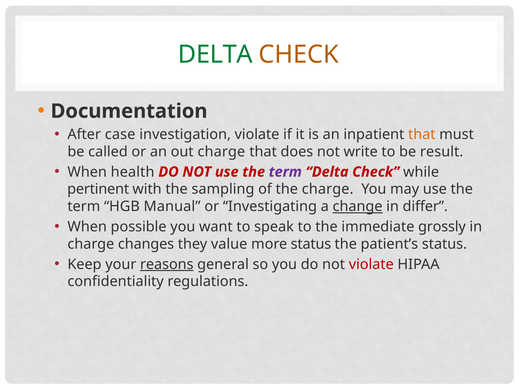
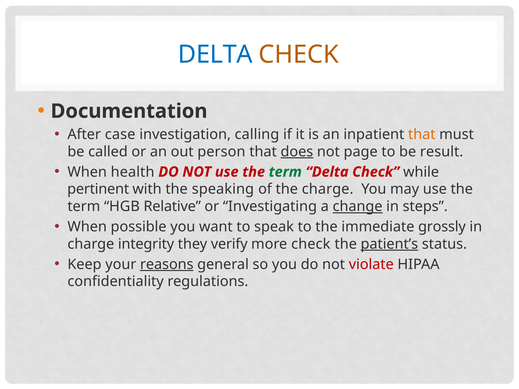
DELTA at (215, 54) colour: green -> blue
investigation violate: violate -> calling
out charge: charge -> person
does underline: none -> present
write: write -> page
term at (285, 172) colour: purple -> green
sampling: sampling -> speaking
Manual: Manual -> Relative
differ: differ -> steps
changes: changes -> integrity
value: value -> verify
more status: status -> check
patient’s underline: none -> present
